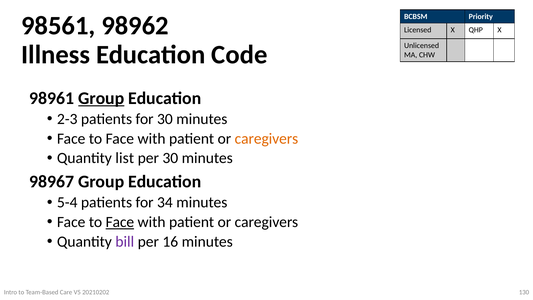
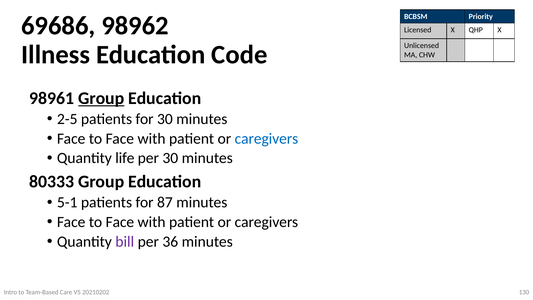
98561: 98561 -> 69686
2-3: 2-3 -> 2-5
caregivers at (266, 139) colour: orange -> blue
list: list -> life
98967: 98967 -> 80333
5-4: 5-4 -> 5-1
34: 34 -> 87
Face at (120, 222) underline: present -> none
16: 16 -> 36
